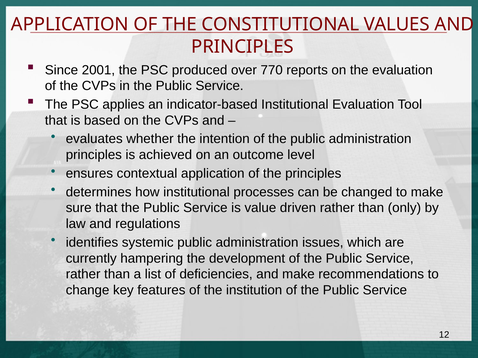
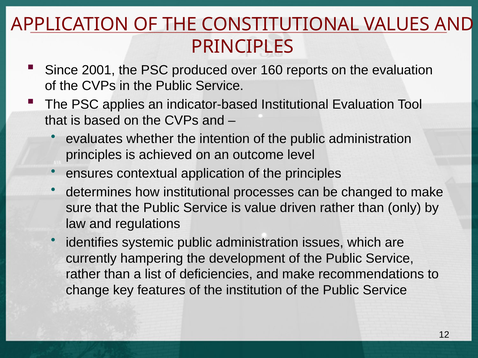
770: 770 -> 160
